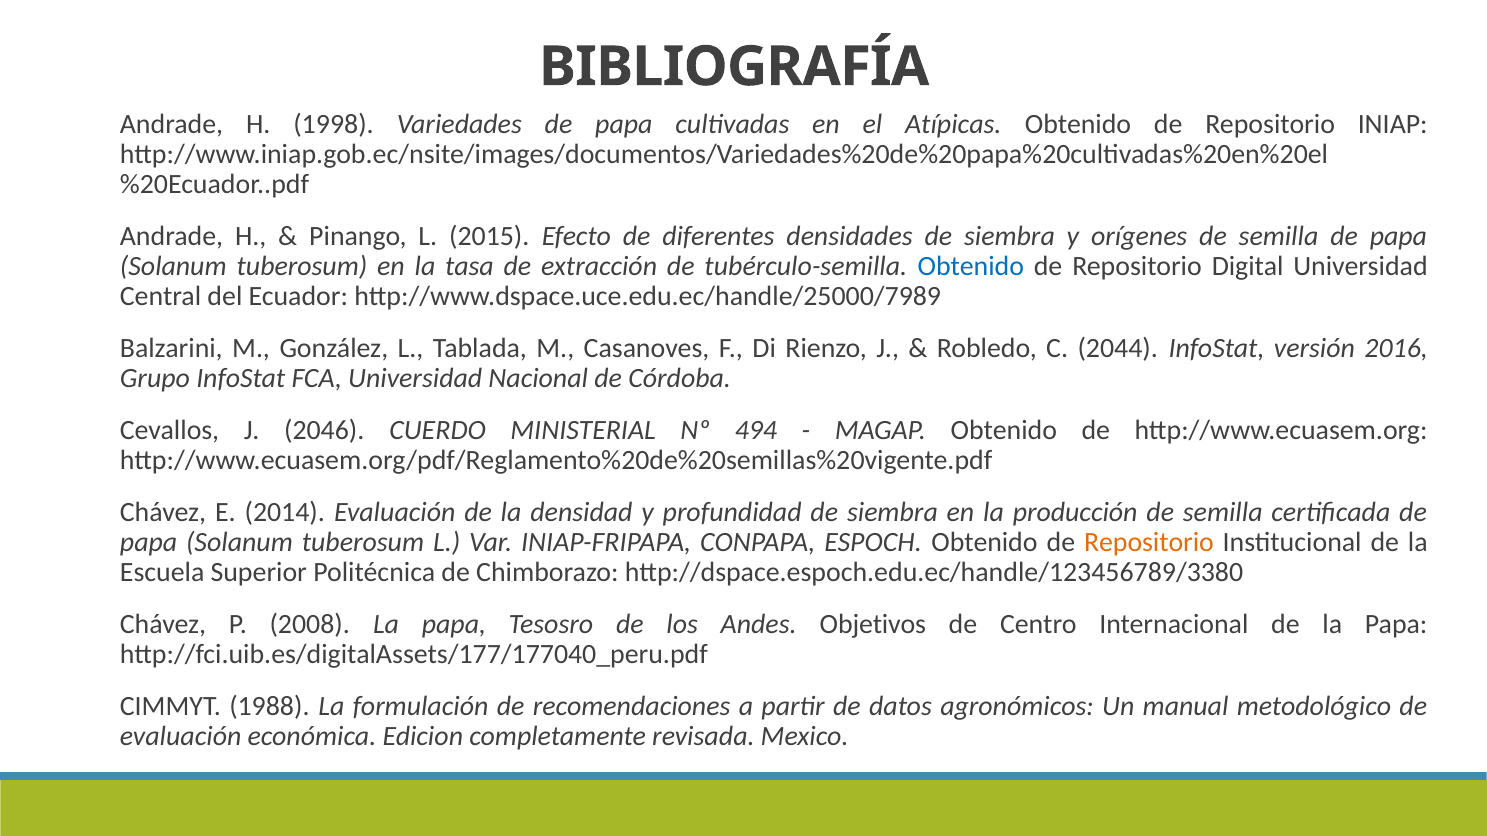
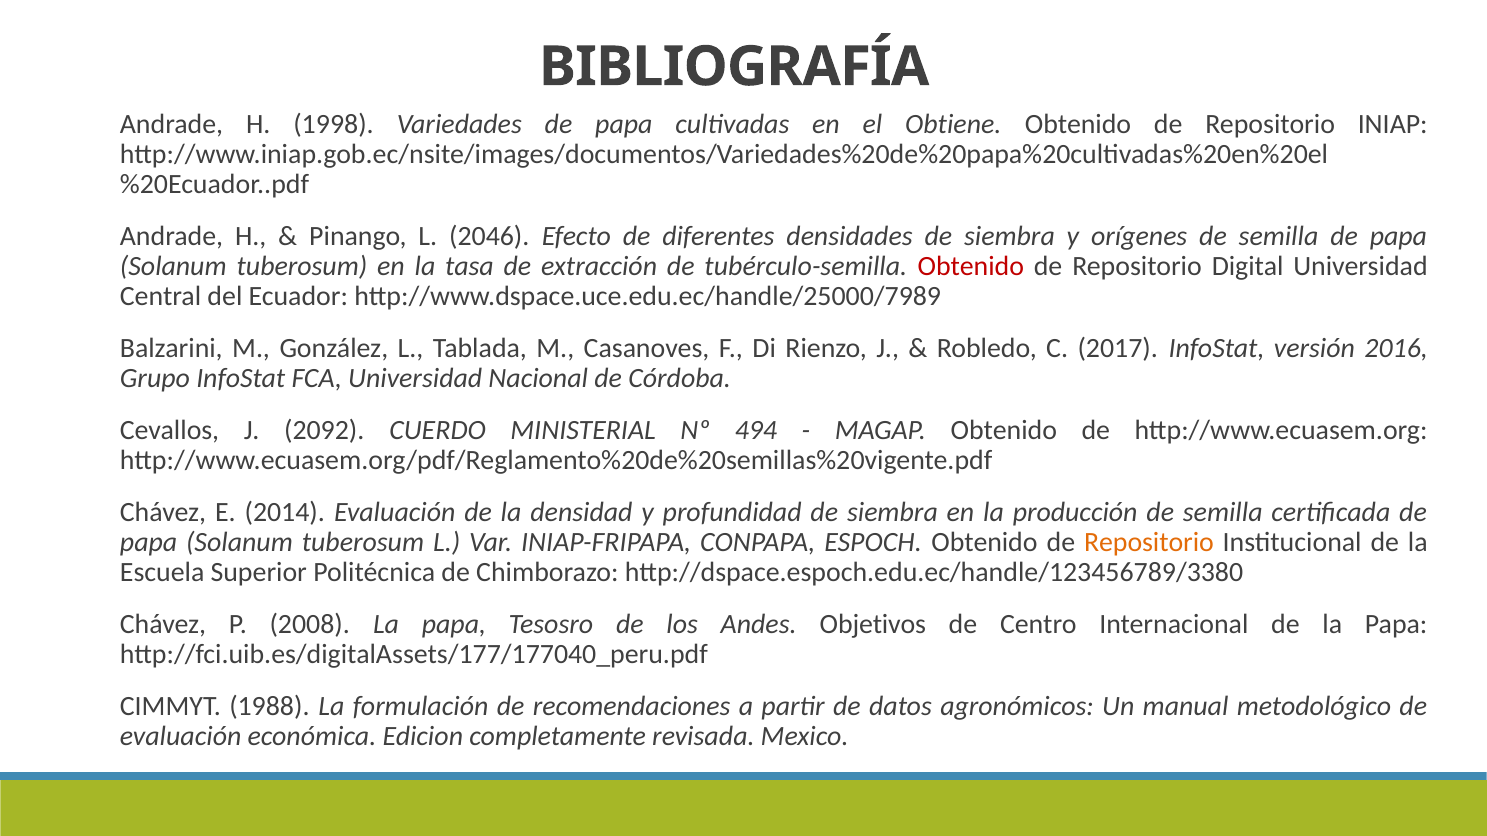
Atípicas: Atípicas -> Obtiene
2015: 2015 -> 2046
Obtenido at (971, 266) colour: blue -> red
2044: 2044 -> 2017
2046: 2046 -> 2092
